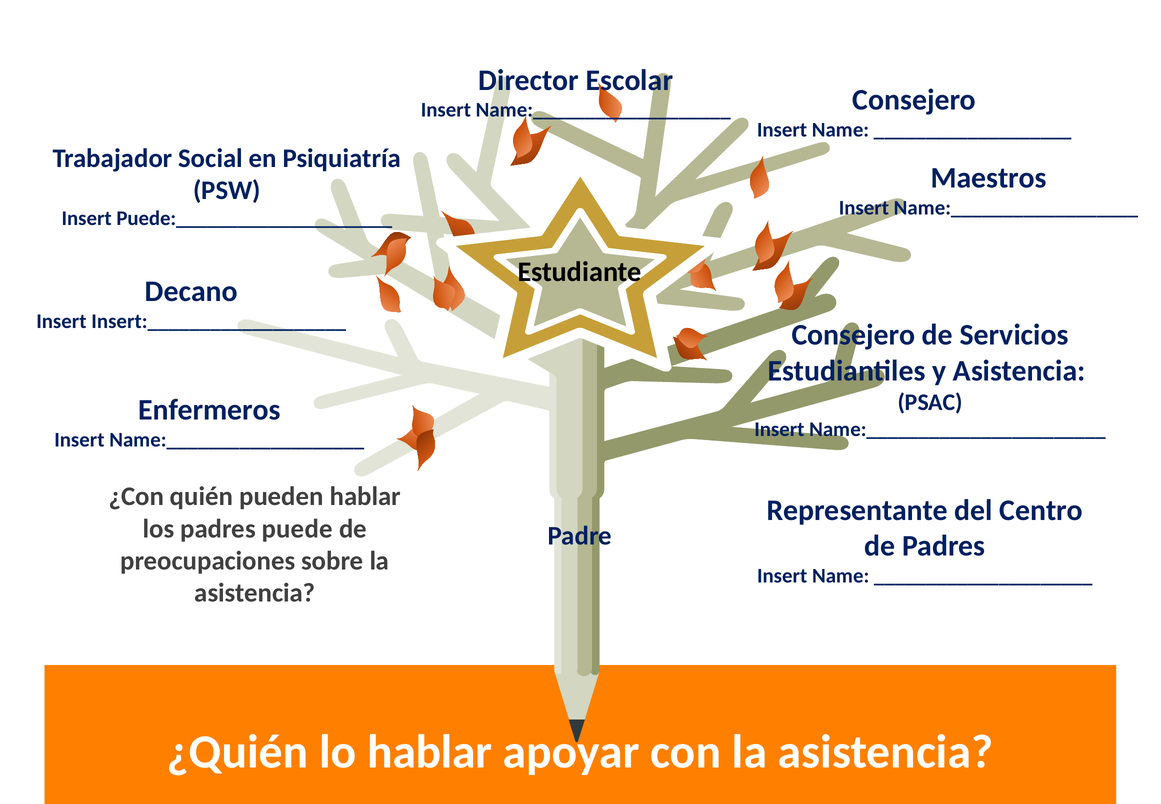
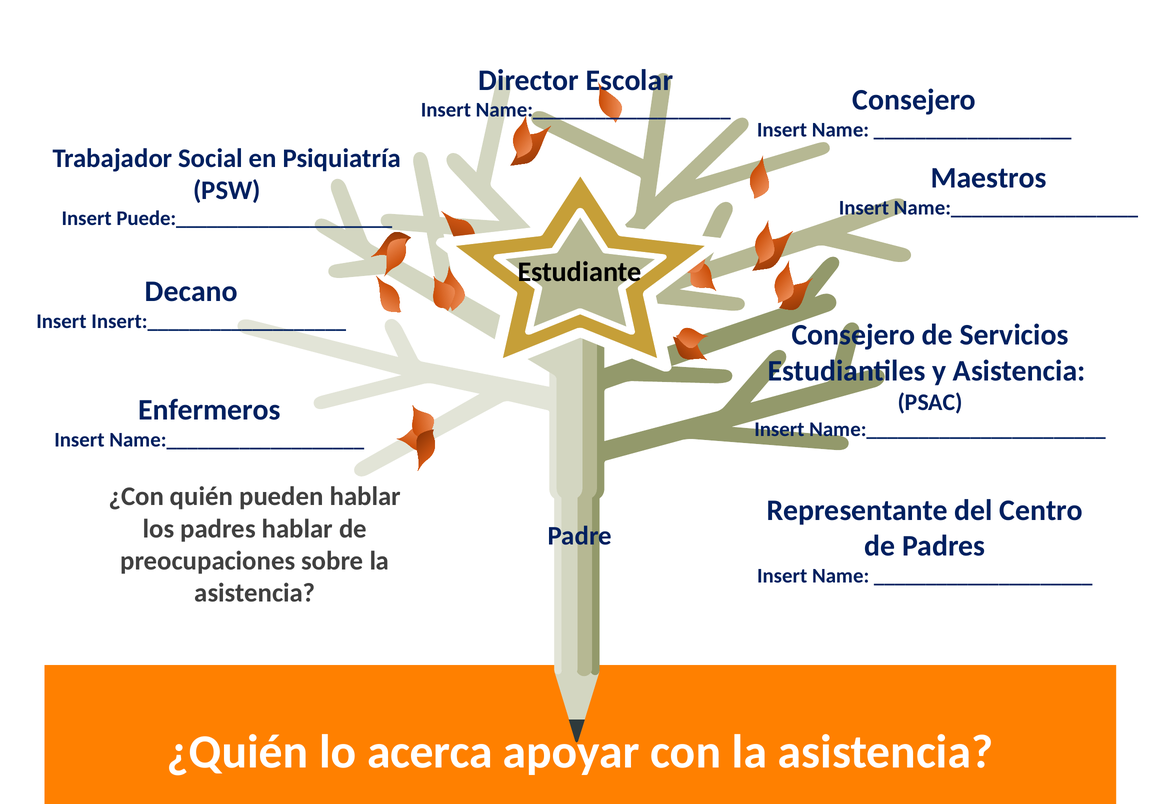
padres puede: puede -> hablar
lo hablar: hablar -> acerca
